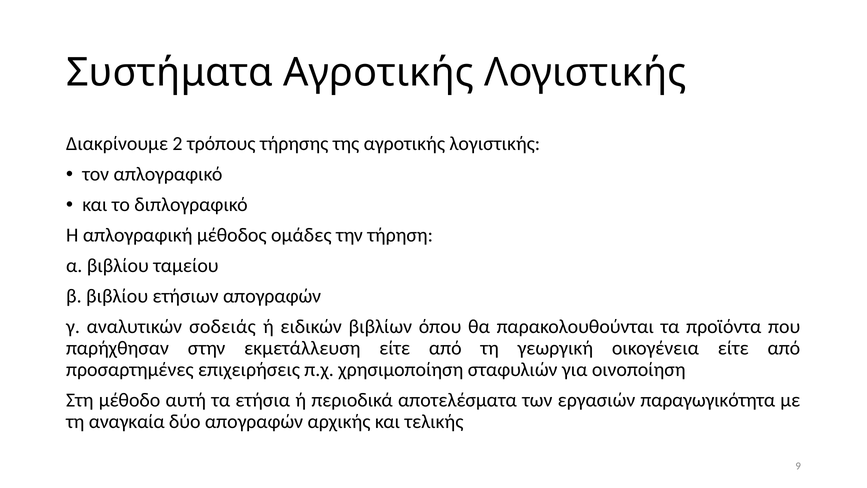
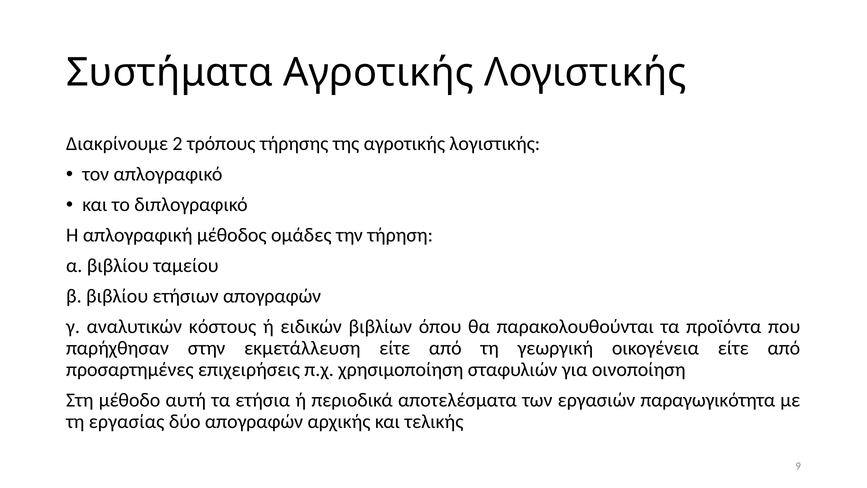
σοδειάς: σοδειάς -> κόστους
αναγκαία: αναγκαία -> εργασίας
